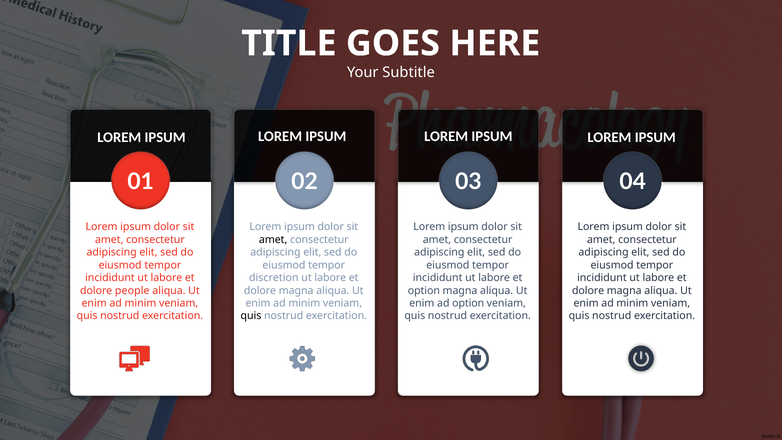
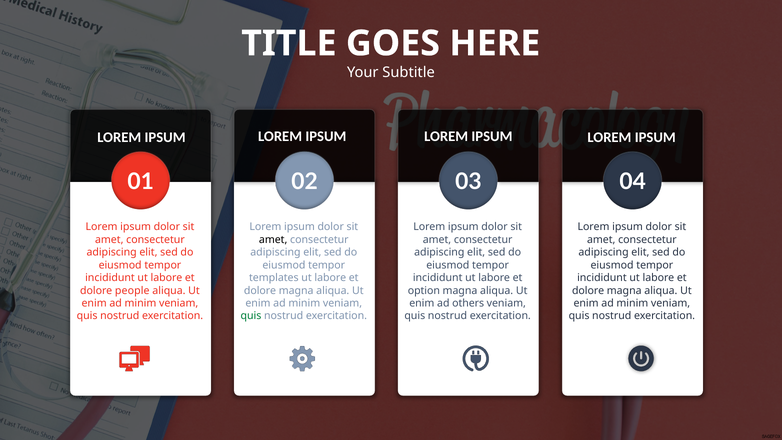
discretion: discretion -> templates
ad option: option -> others
quis at (251, 316) colour: black -> green
